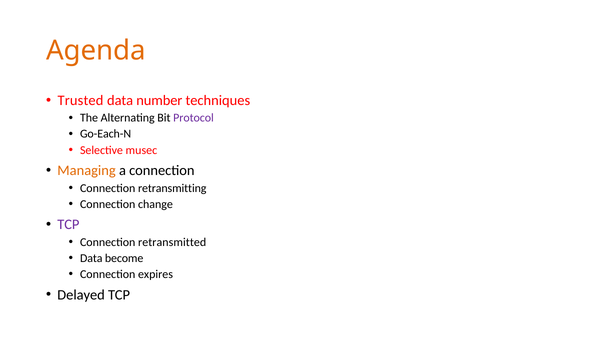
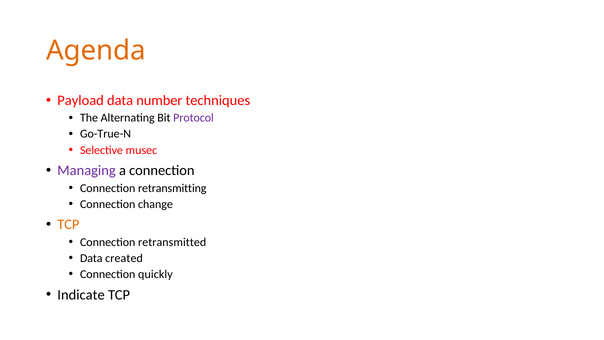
Trusted: Trusted -> Payload
Go-Each-N: Go-Each-N -> Go-True-N
Managing colour: orange -> purple
TCP at (68, 225) colour: purple -> orange
become: become -> created
expires: expires -> quickly
Delayed: Delayed -> Indicate
